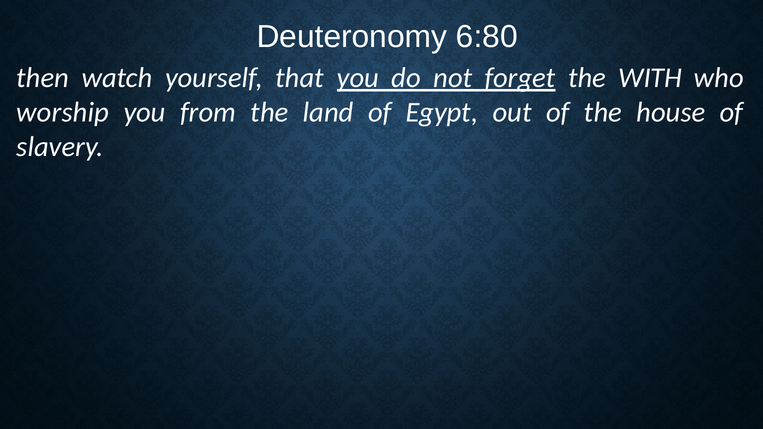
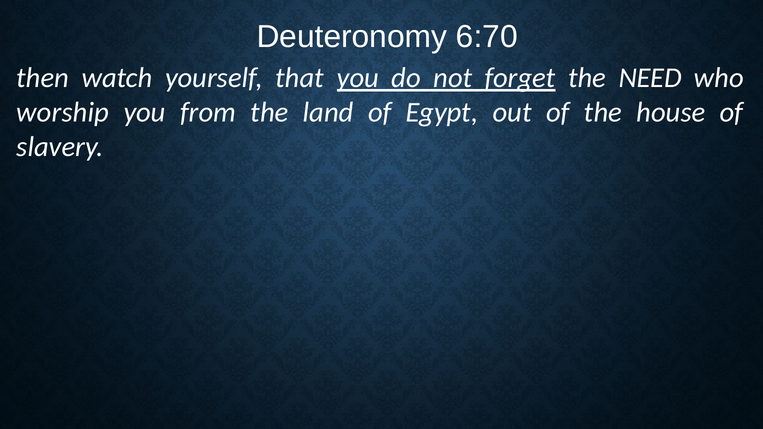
6:80: 6:80 -> 6:70
WITH: WITH -> NEED
